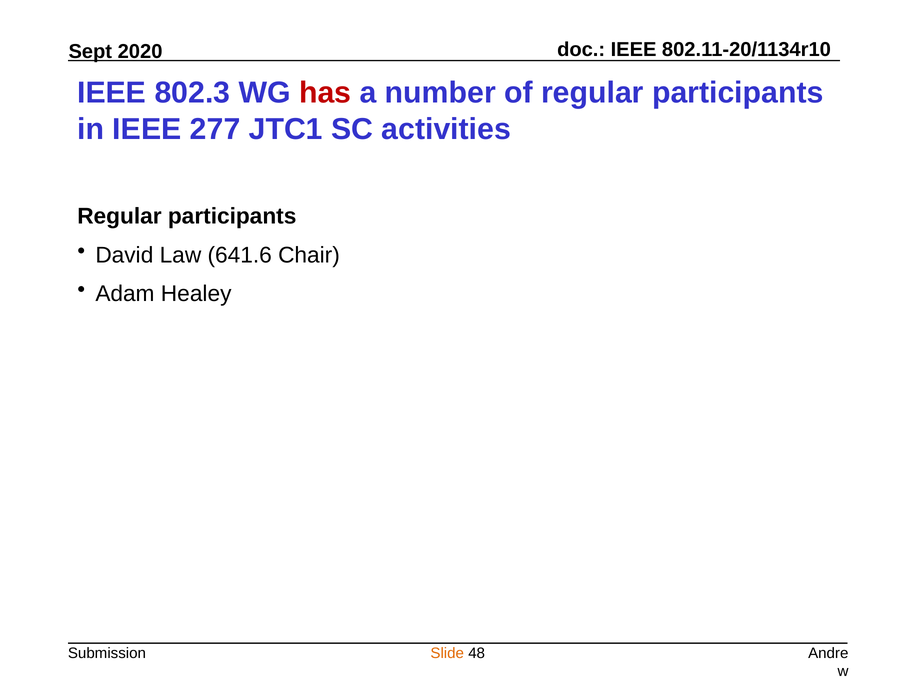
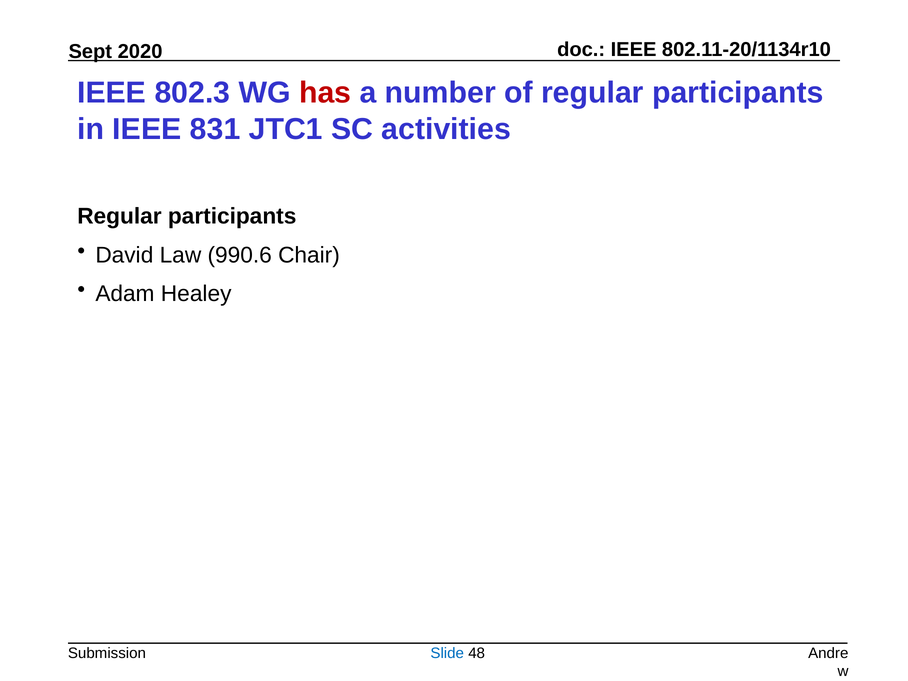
277: 277 -> 831
641.6: 641.6 -> 990.6
Slide colour: orange -> blue
